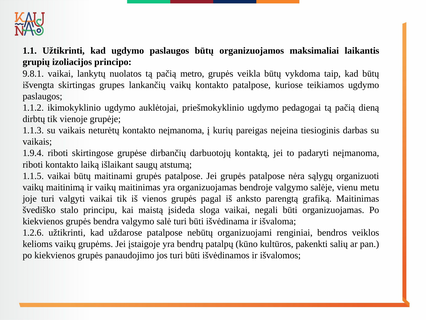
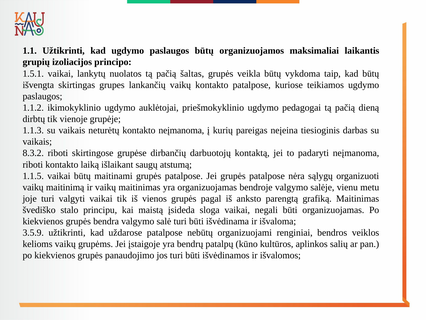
9.8.1: 9.8.1 -> 1.5.1
metro: metro -> šaltas
1.9.4: 1.9.4 -> 8.3.2
1.2.6: 1.2.6 -> 3.5.9
pakenkti: pakenkti -> aplinkos
